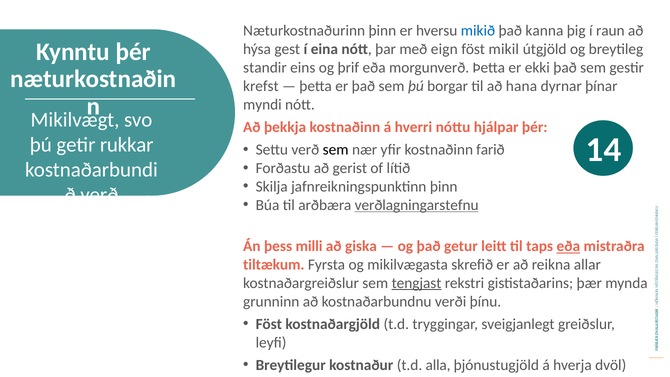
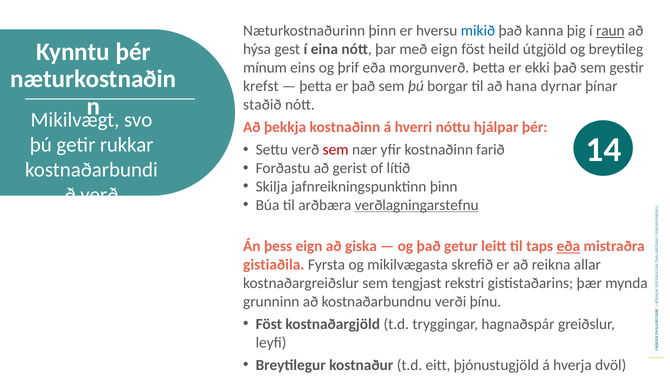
raun underline: none -> present
mikil: mikil -> heild
standir: standir -> mínum
myndi: myndi -> staðið
sem at (336, 150) colour: black -> red
þess milli: milli -> eign
tiltækum: tiltækum -> gistiaðila
tengjast underline: present -> none
sveigjanlegt: sveigjanlegt -> hagnaðspár
alla: alla -> eitt
